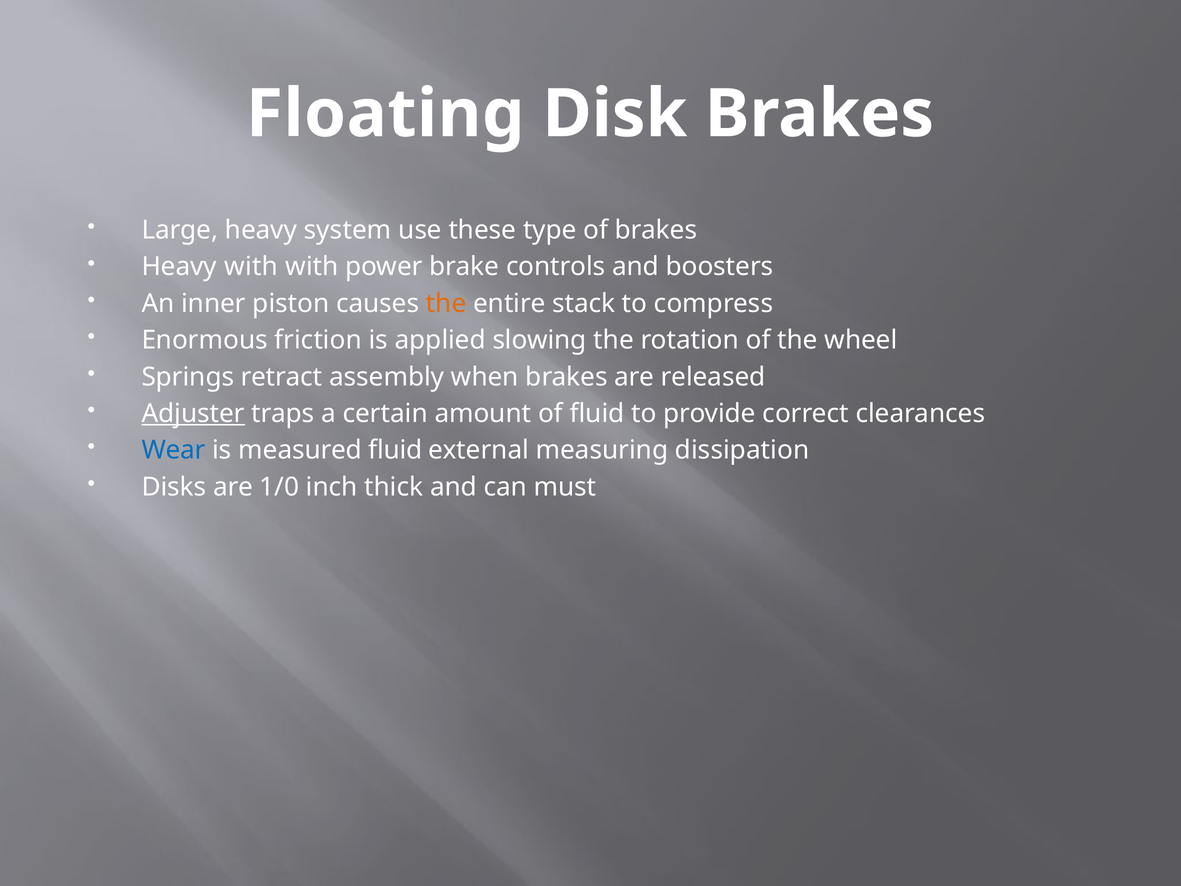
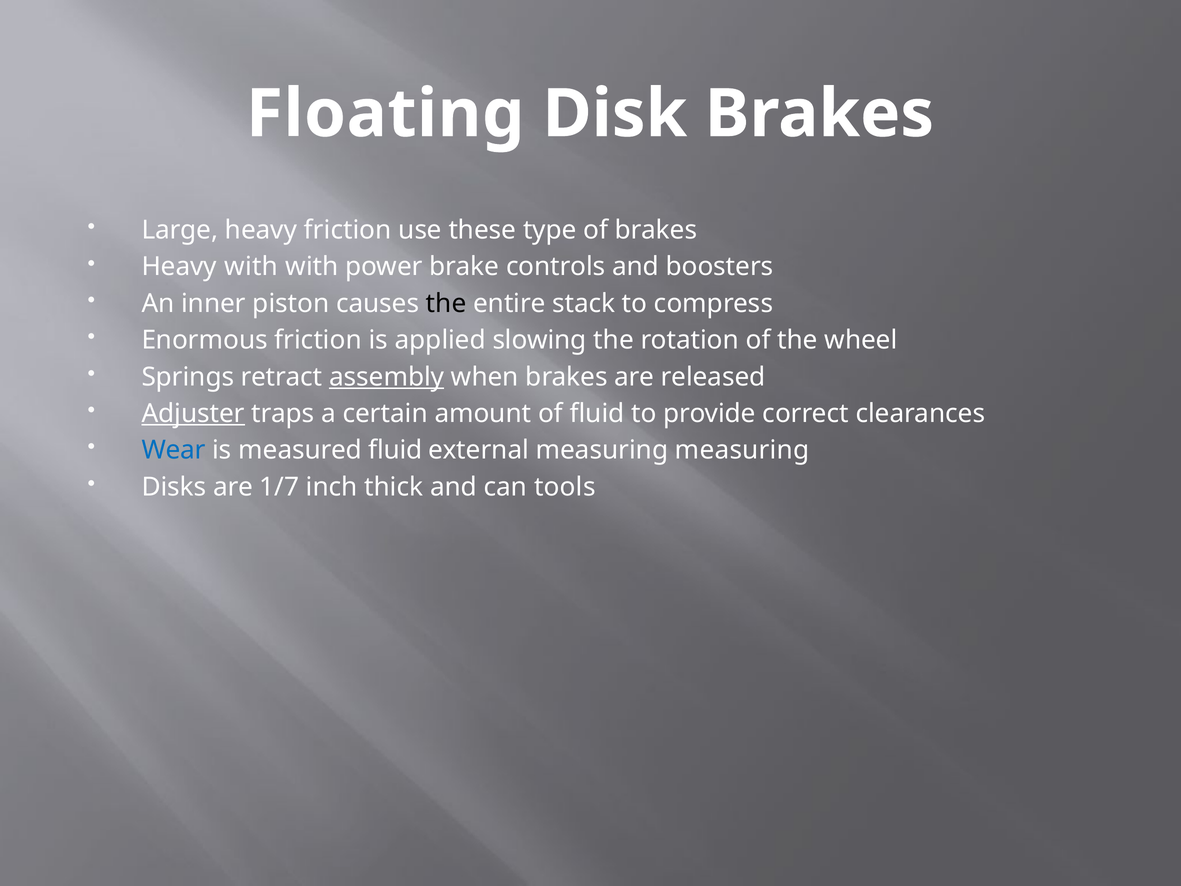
heavy system: system -> friction
the at (446, 303) colour: orange -> black
assembly underline: none -> present
measuring dissipation: dissipation -> measuring
1/0: 1/0 -> 1/7
must: must -> tools
